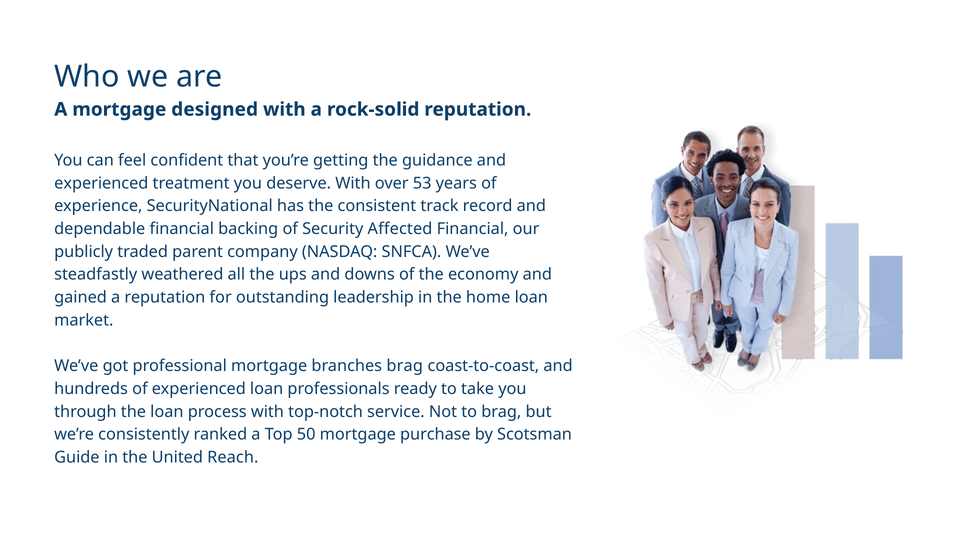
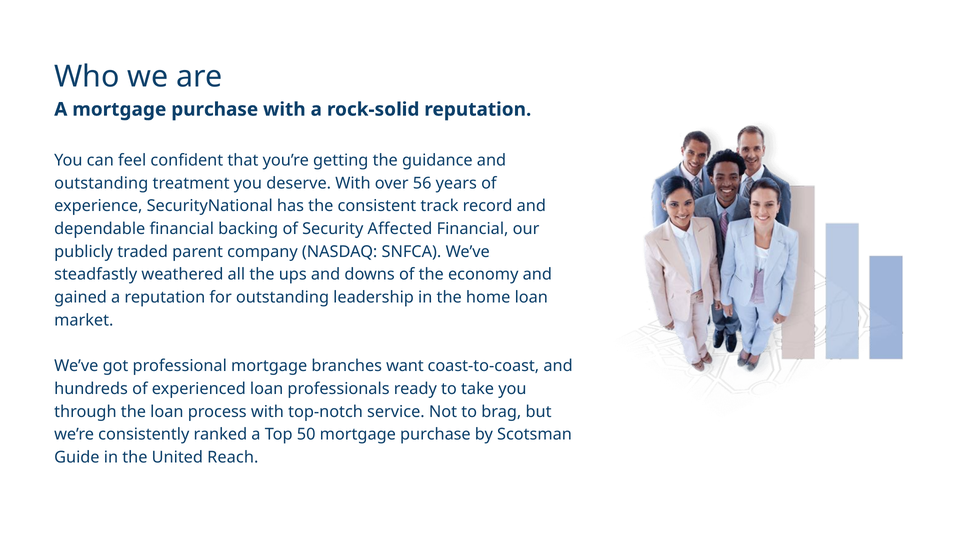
A mortgage designed: designed -> purchase
experienced at (101, 183): experienced -> outstanding
53: 53 -> 56
branches brag: brag -> want
